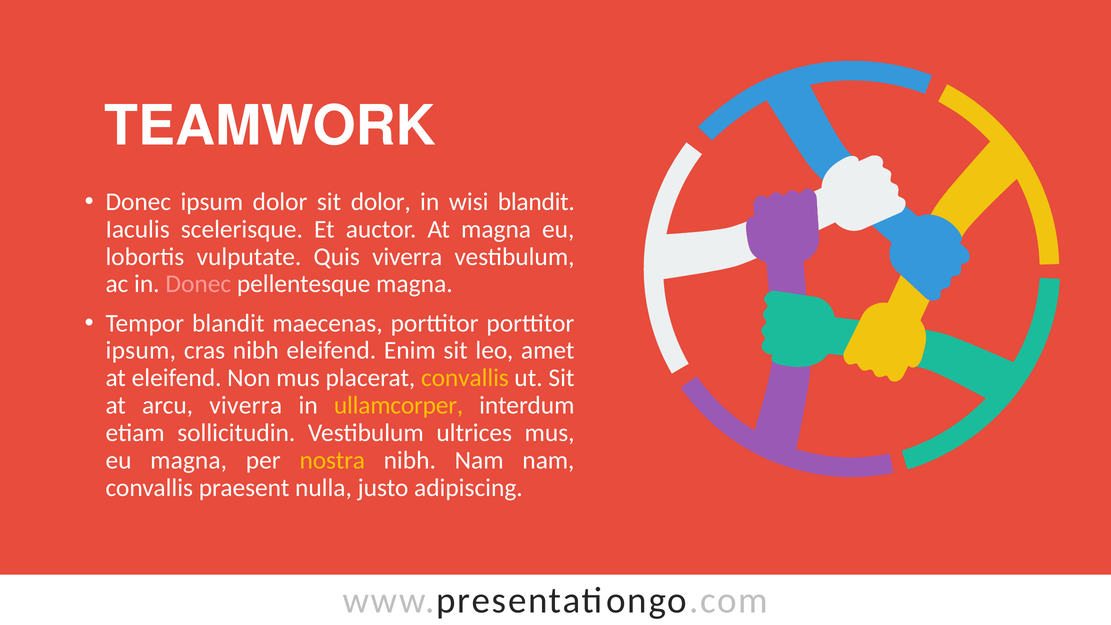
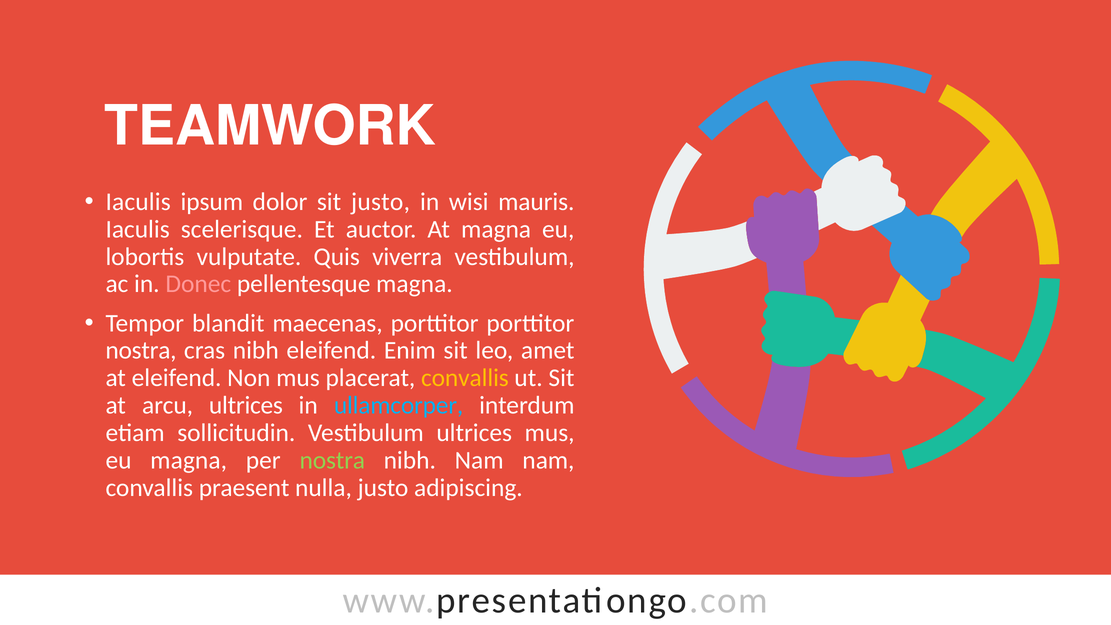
Donec at (138, 202): Donec -> Iaculis
sit dolor: dolor -> justo
wisi blandit: blandit -> mauris
ipsum at (141, 351): ipsum -> nostra
arcu viverra: viverra -> ultrices
ullamcorper colour: yellow -> light blue
nostra at (332, 460) colour: yellow -> light green
